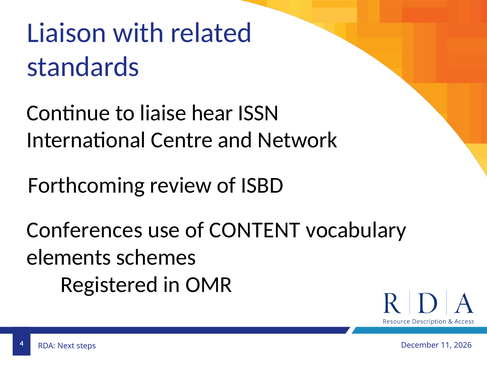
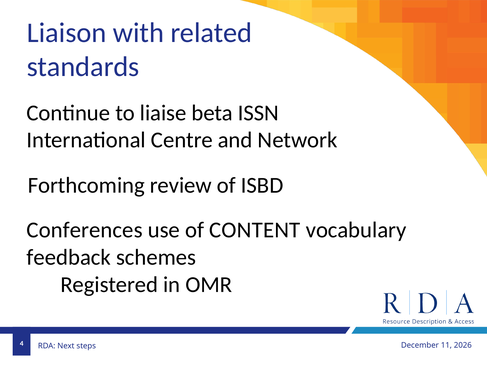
hear: hear -> beta
elements: elements -> feedback
